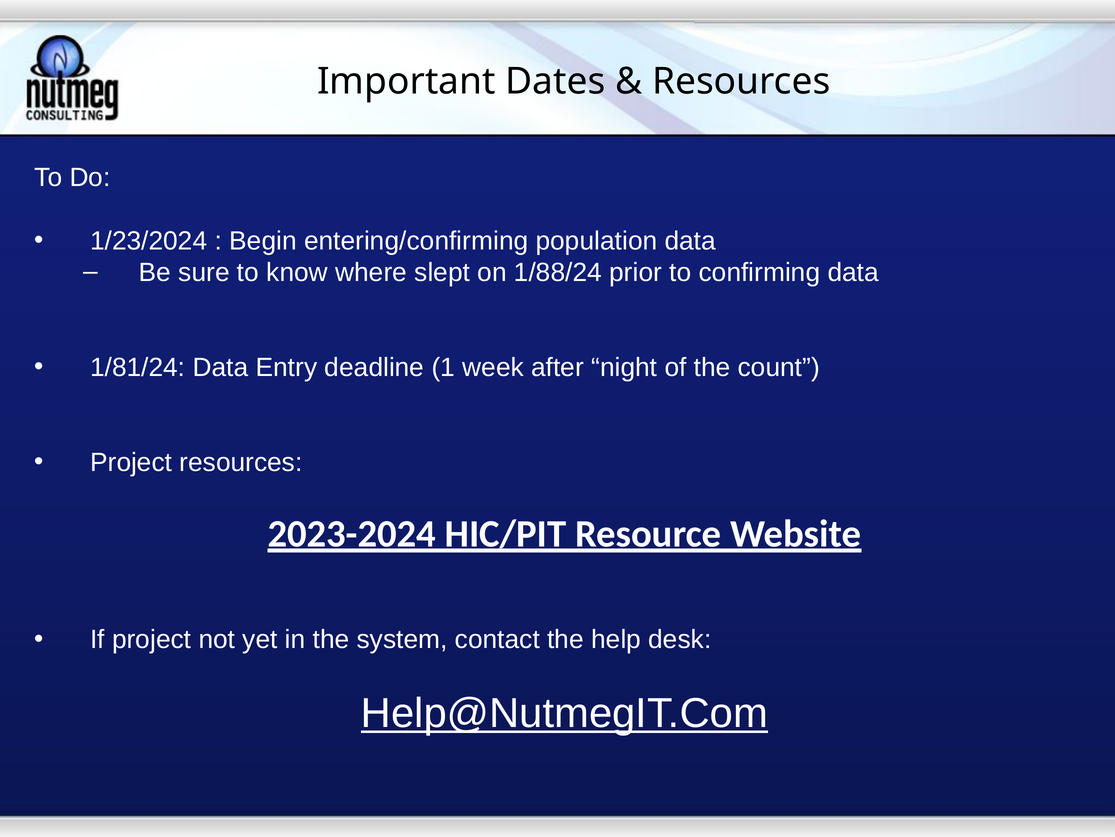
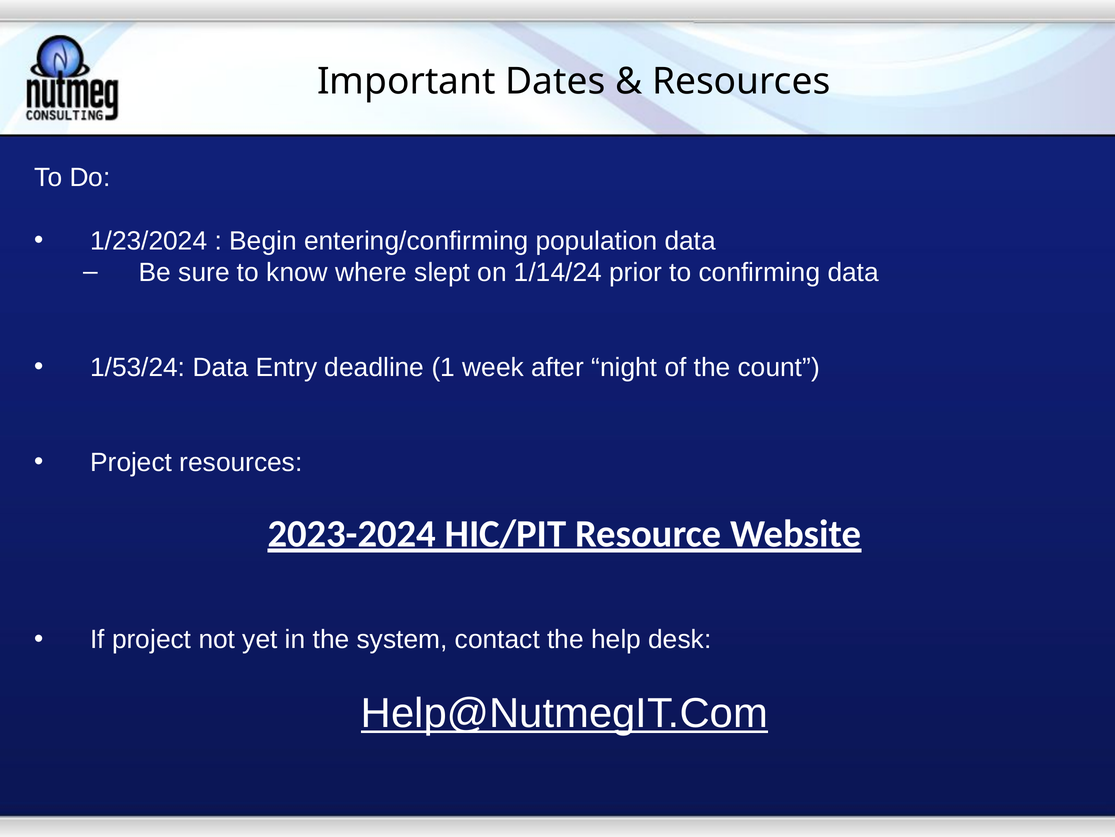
1/88/24: 1/88/24 -> 1/14/24
1/81/24: 1/81/24 -> 1/53/24
